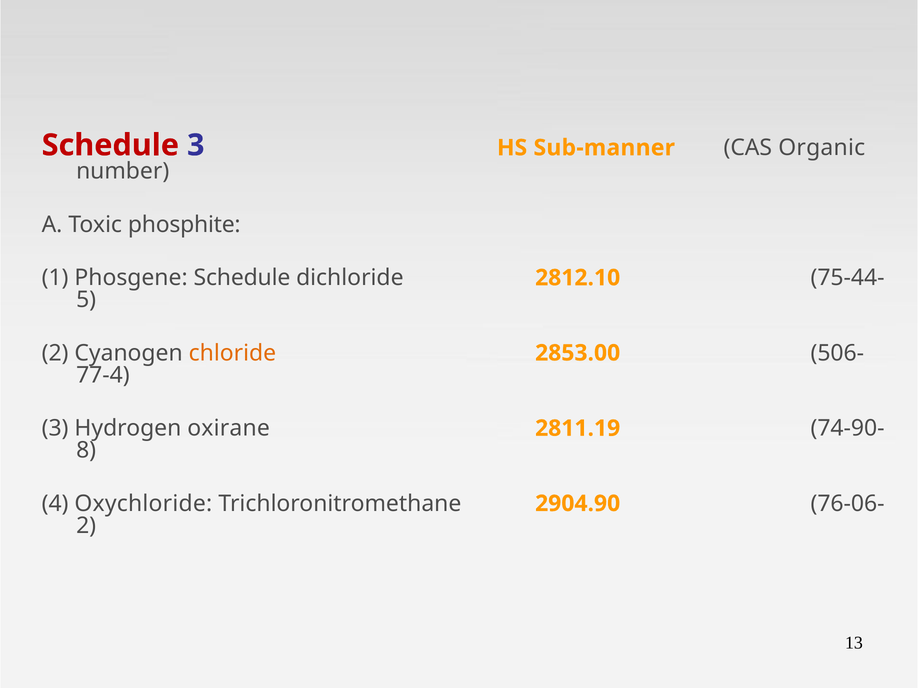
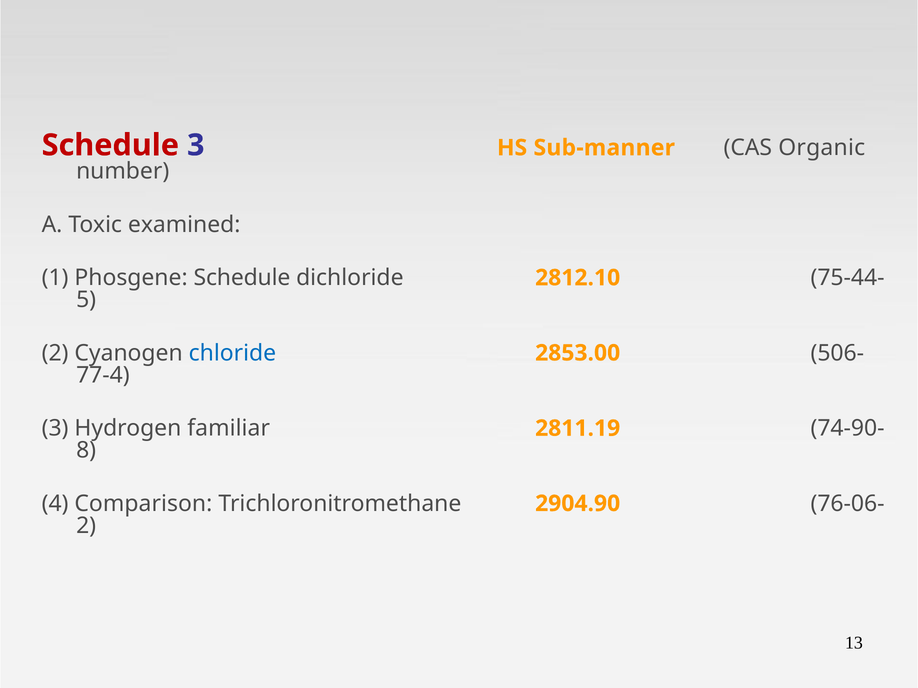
phosphite: phosphite -> examined
chloride colour: orange -> blue
oxirane: oxirane -> familiar
Oxychloride: Oxychloride -> Comparison
